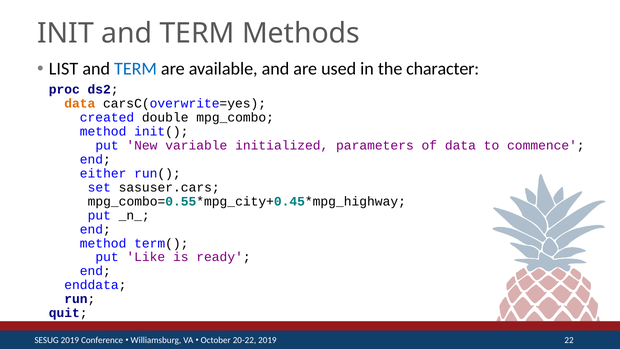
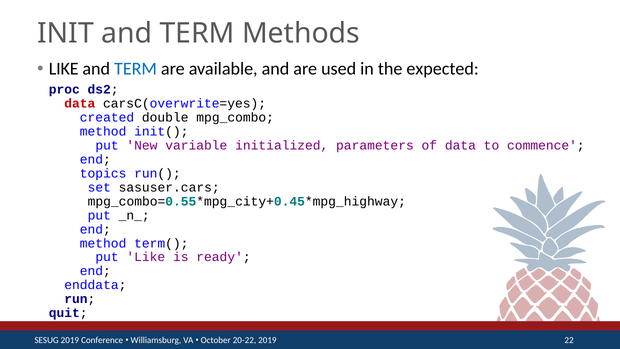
LIST at (64, 69): LIST -> LIKE
character: character -> expected
data at (80, 104) colour: orange -> red
either: either -> topics
